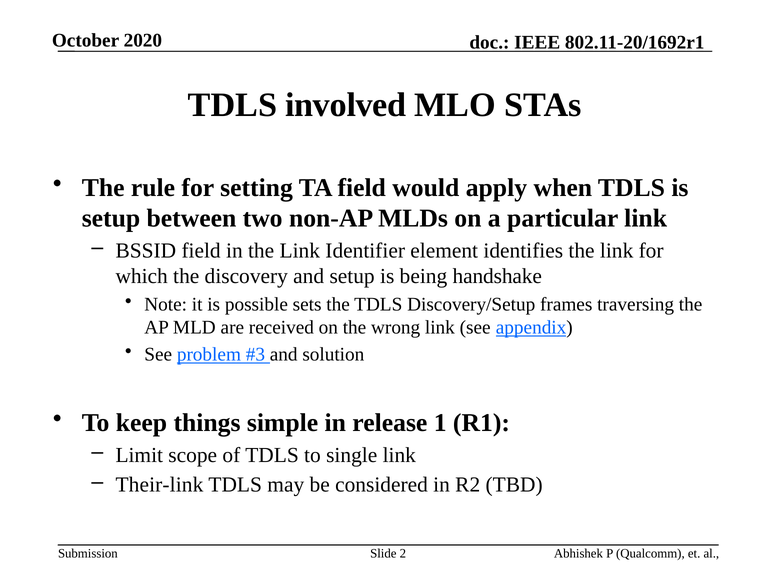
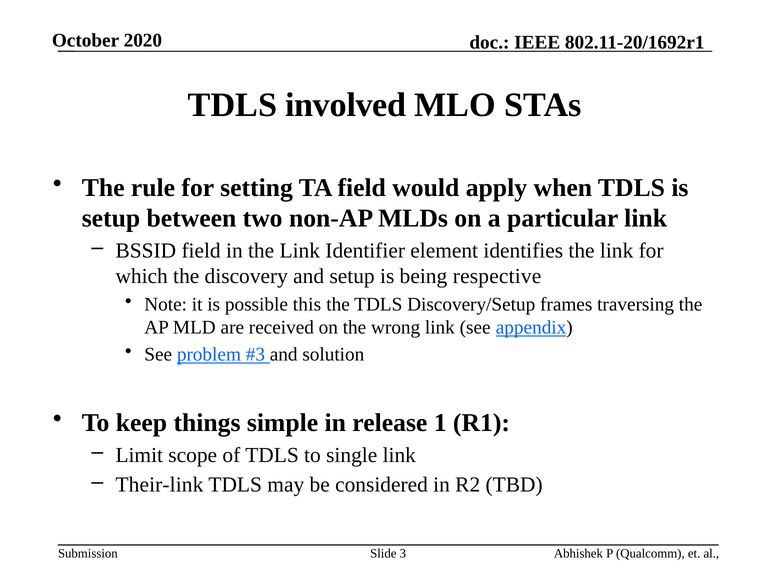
handshake: handshake -> respective
sets: sets -> this
2: 2 -> 3
